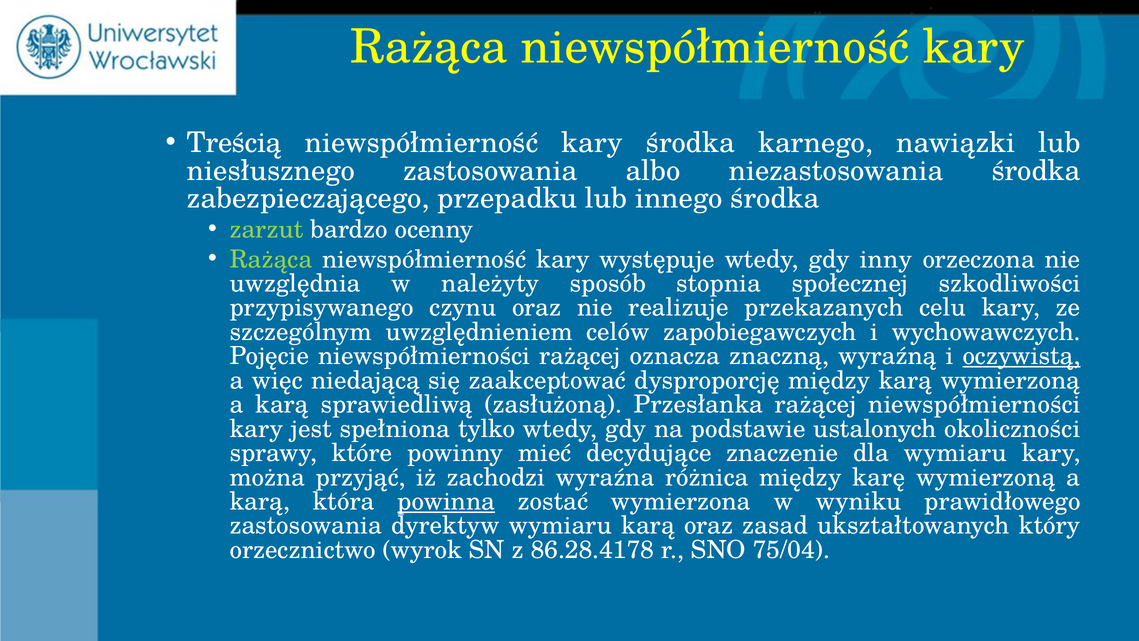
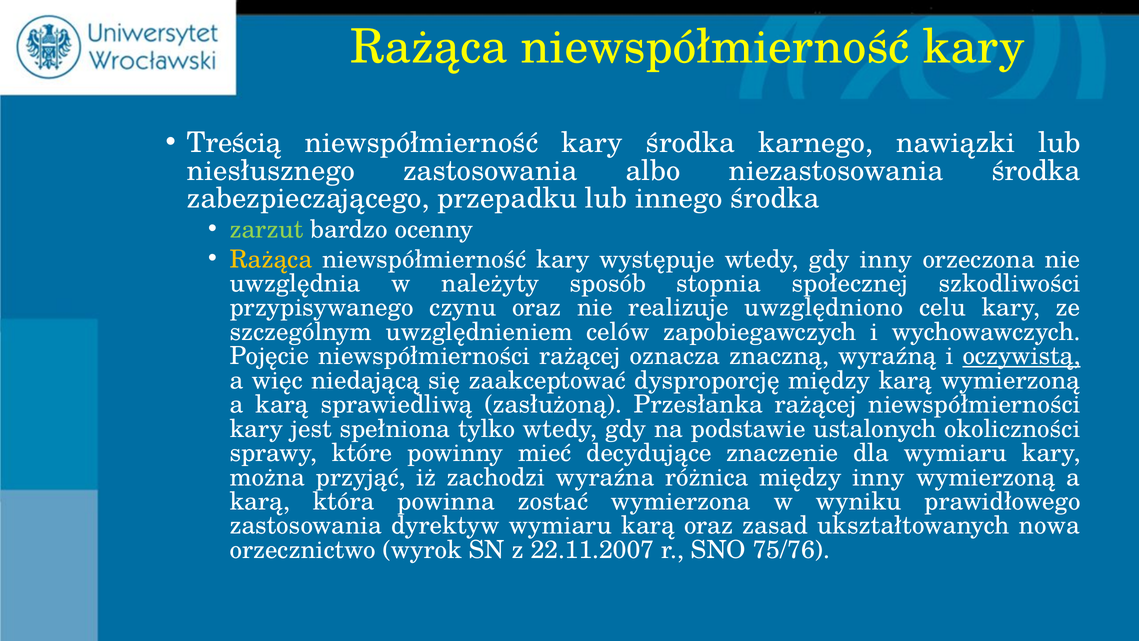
Rażąca at (271, 259) colour: light green -> yellow
przekazanych: przekazanych -> uwzględniono
między karę: karę -> inny
powinna underline: present -> none
który: który -> nowa
86.28.4178: 86.28.4178 -> 22.11.2007
75/04: 75/04 -> 75/76
